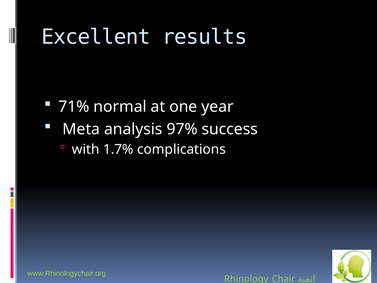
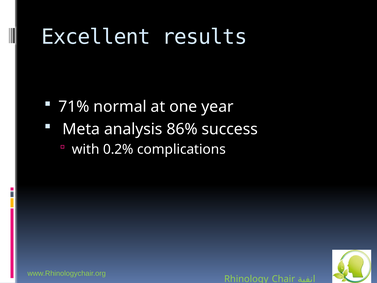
97%: 97% -> 86%
1.7%: 1.7% -> 0.2%
